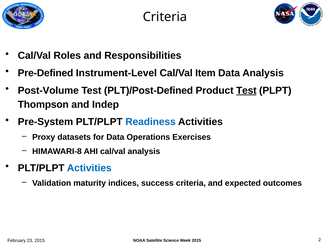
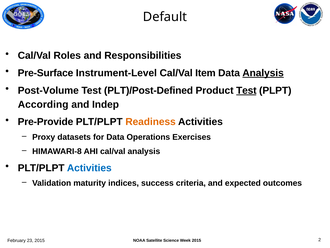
Criteria at (165, 17): Criteria -> Default
Pre-Defined: Pre-Defined -> Pre-Surface
Analysis at (263, 73) underline: none -> present
Thompson: Thompson -> According
Pre-System: Pre-System -> Pre-Provide
Readiness colour: blue -> orange
